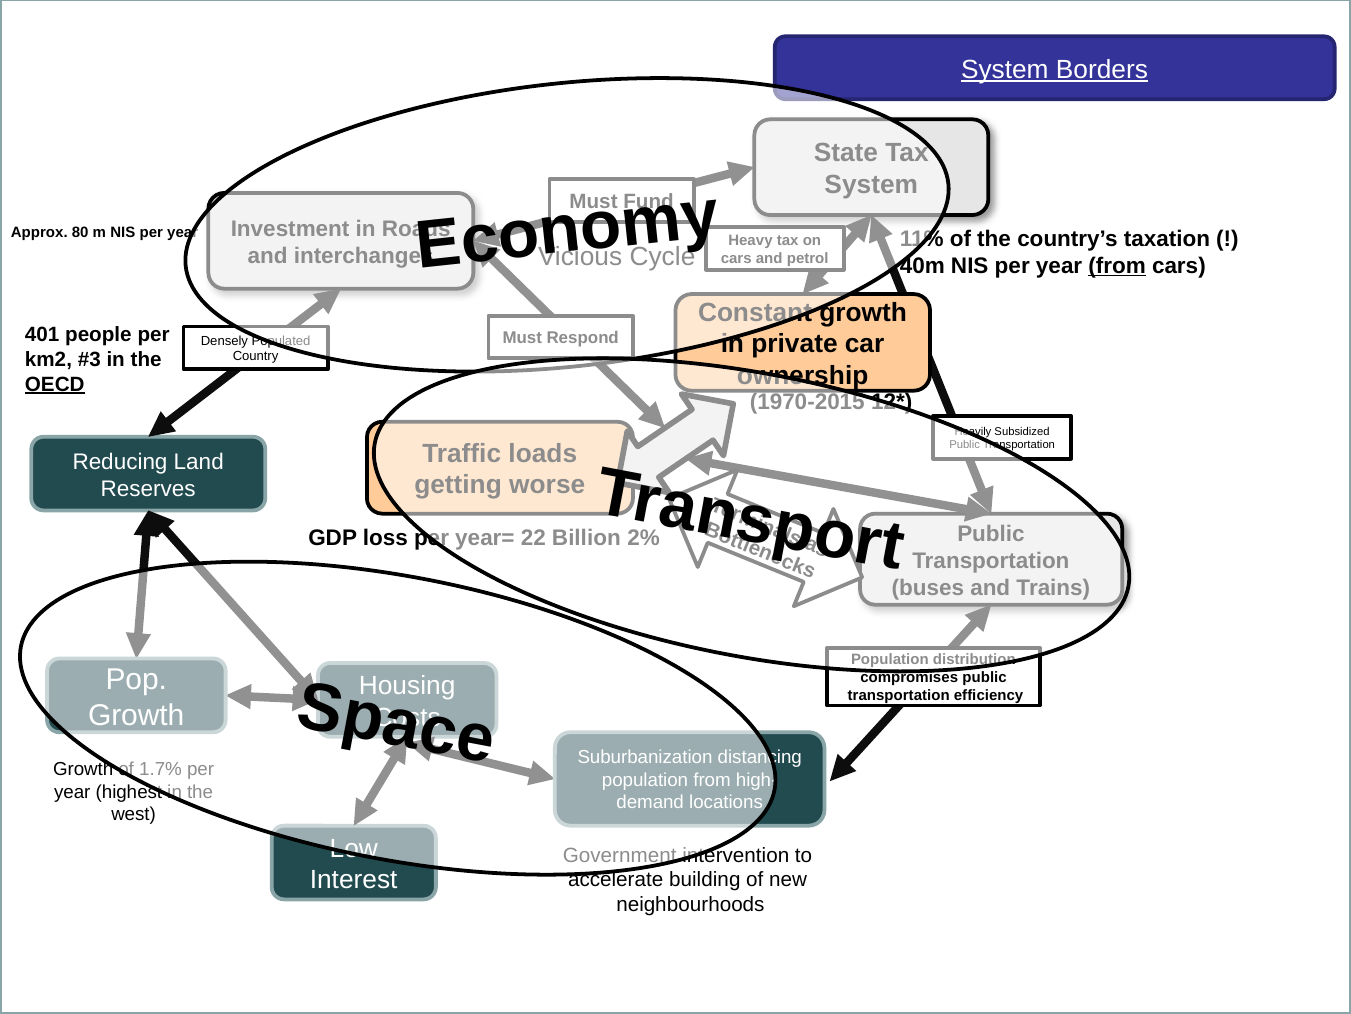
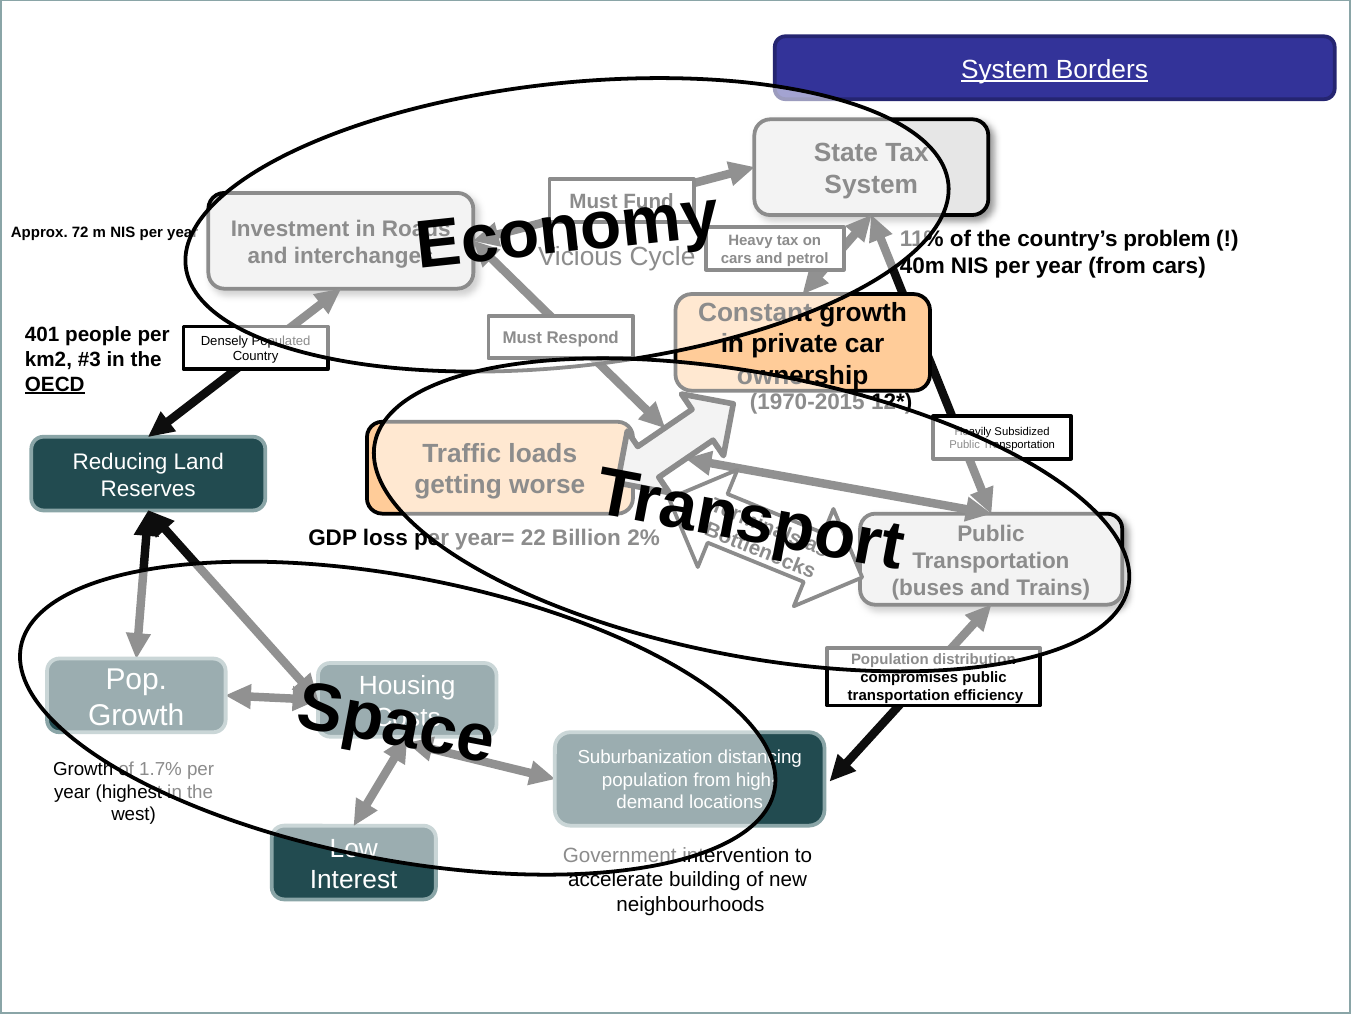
80: 80 -> 72
taxation: taxation -> problem
from at (1117, 266) underline: present -> none
